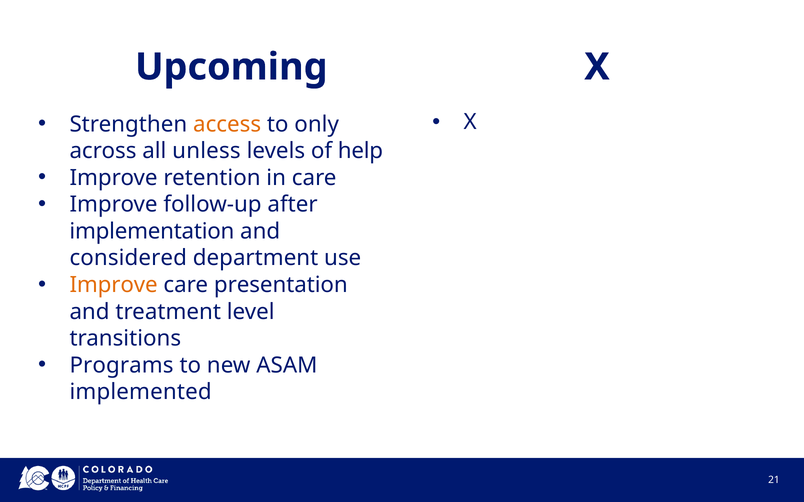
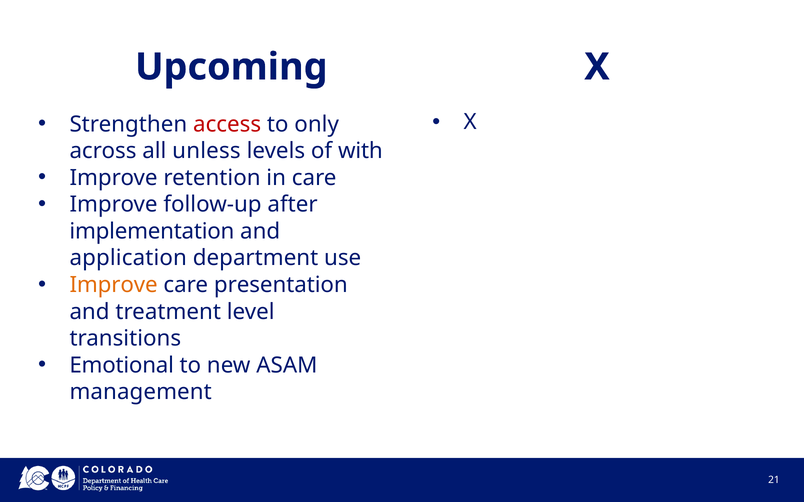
access colour: orange -> red
help: help -> with
considered: considered -> application
Programs: Programs -> Emotional
implemented: implemented -> management
